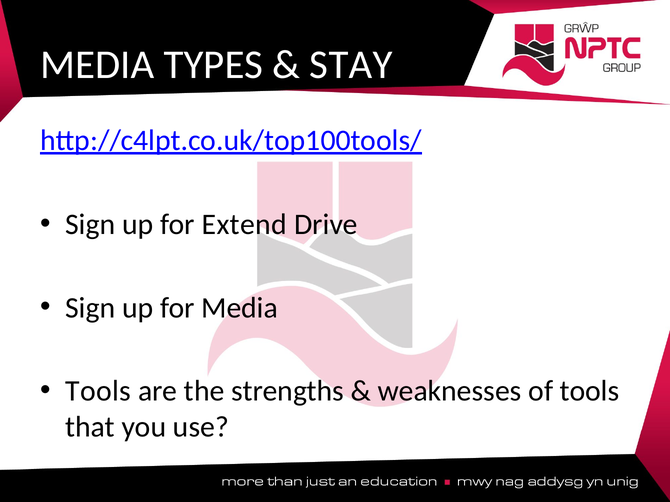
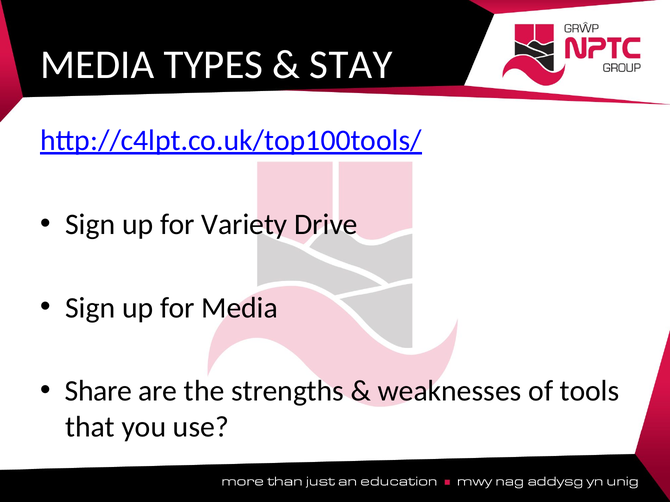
Extend: Extend -> Variety
Tools at (98, 391): Tools -> Share
